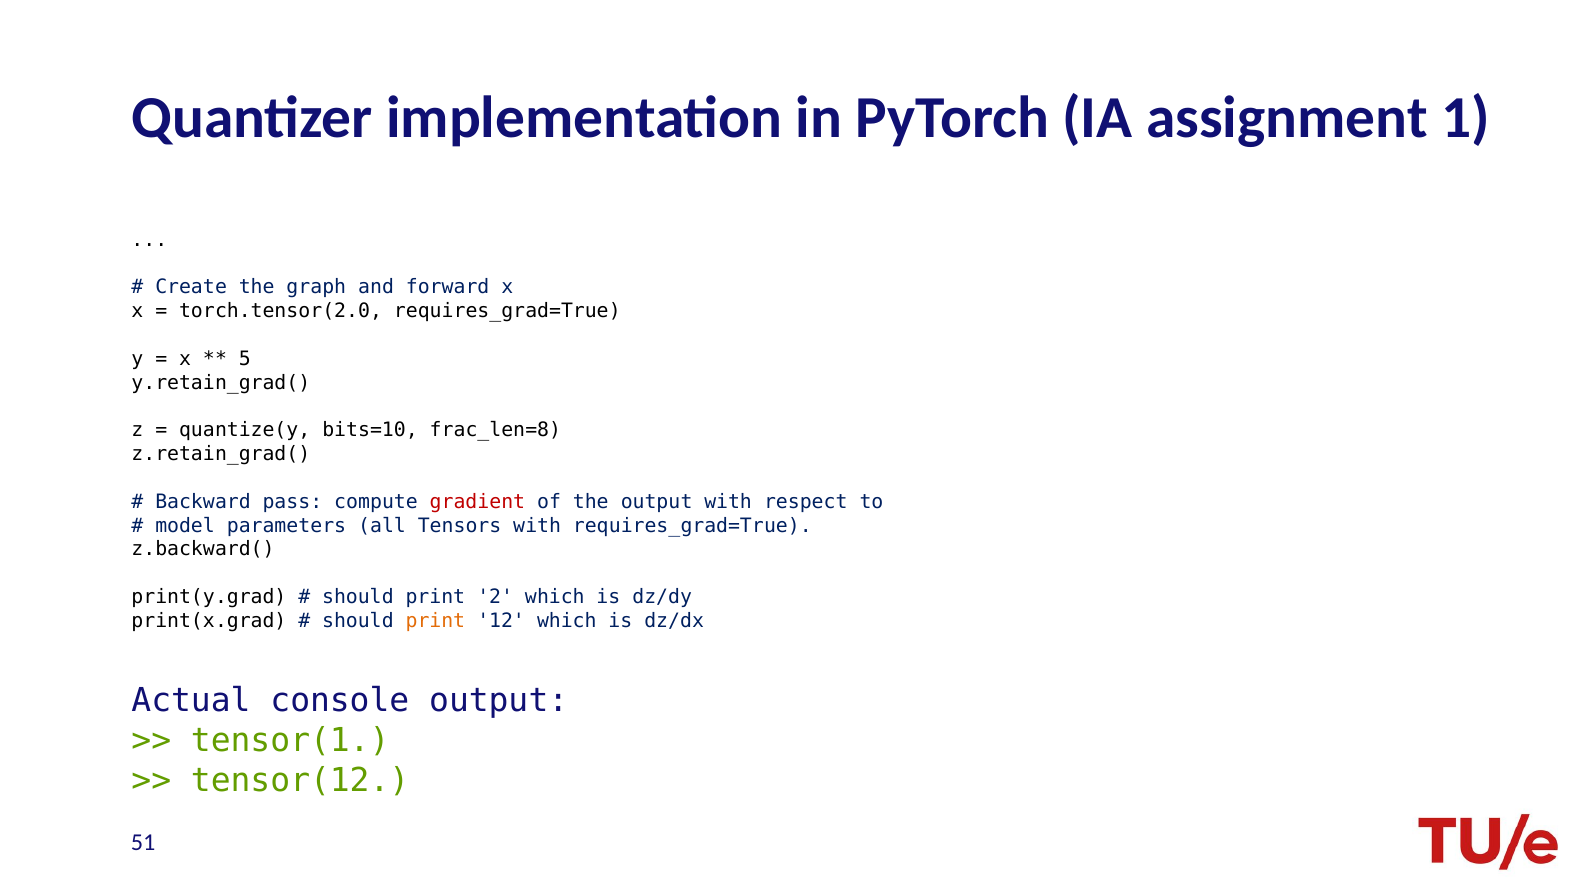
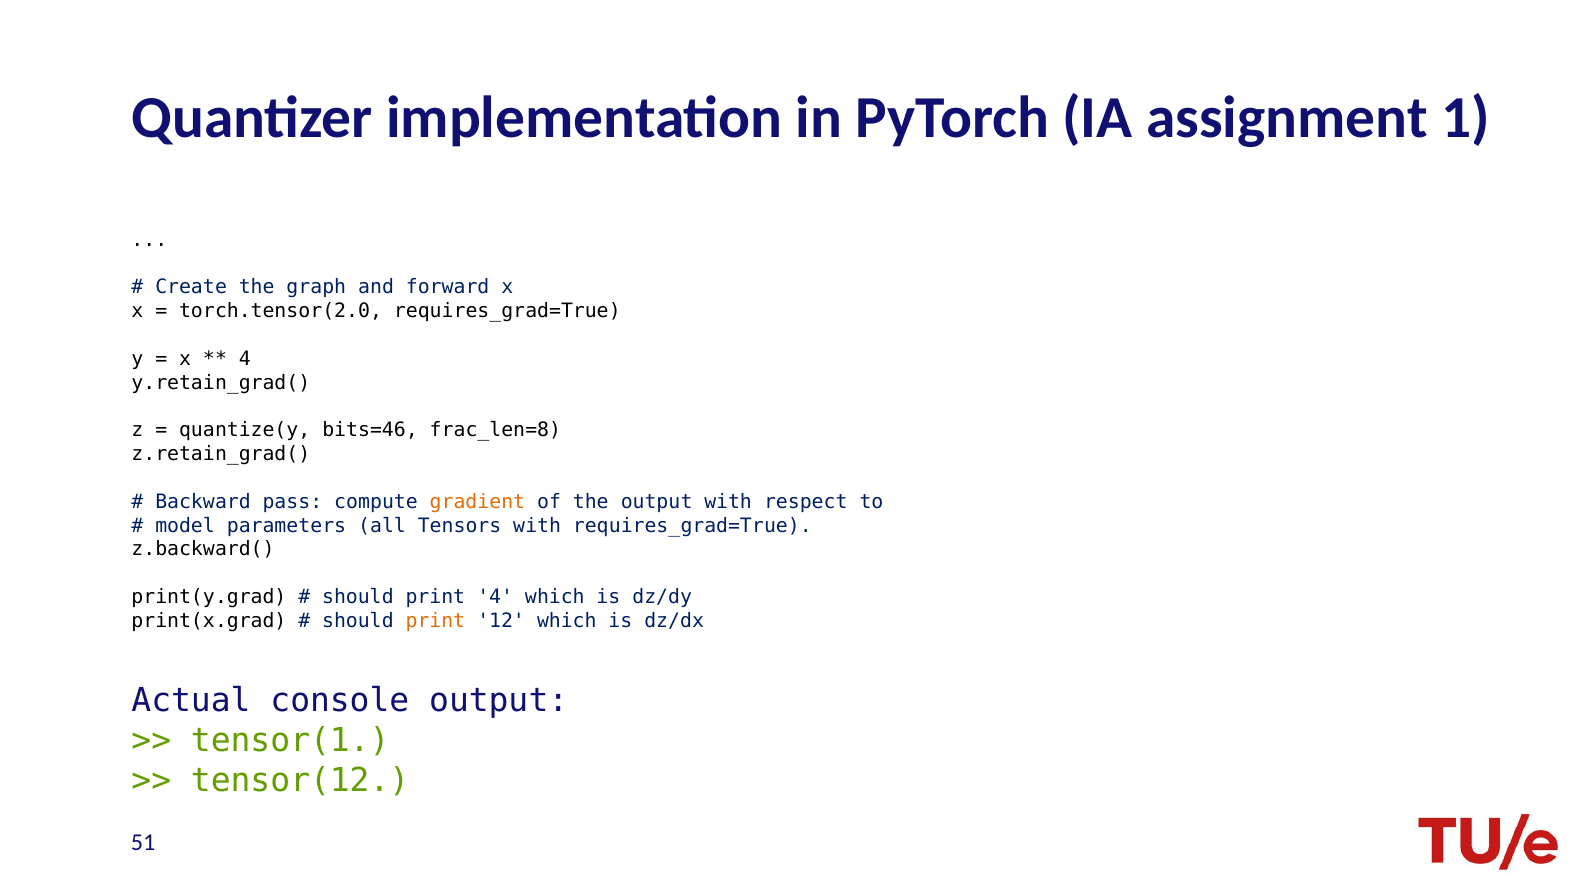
5 at (245, 359): 5 -> 4
bits=10: bits=10 -> bits=46
gradient colour: red -> orange
print 2: 2 -> 4
